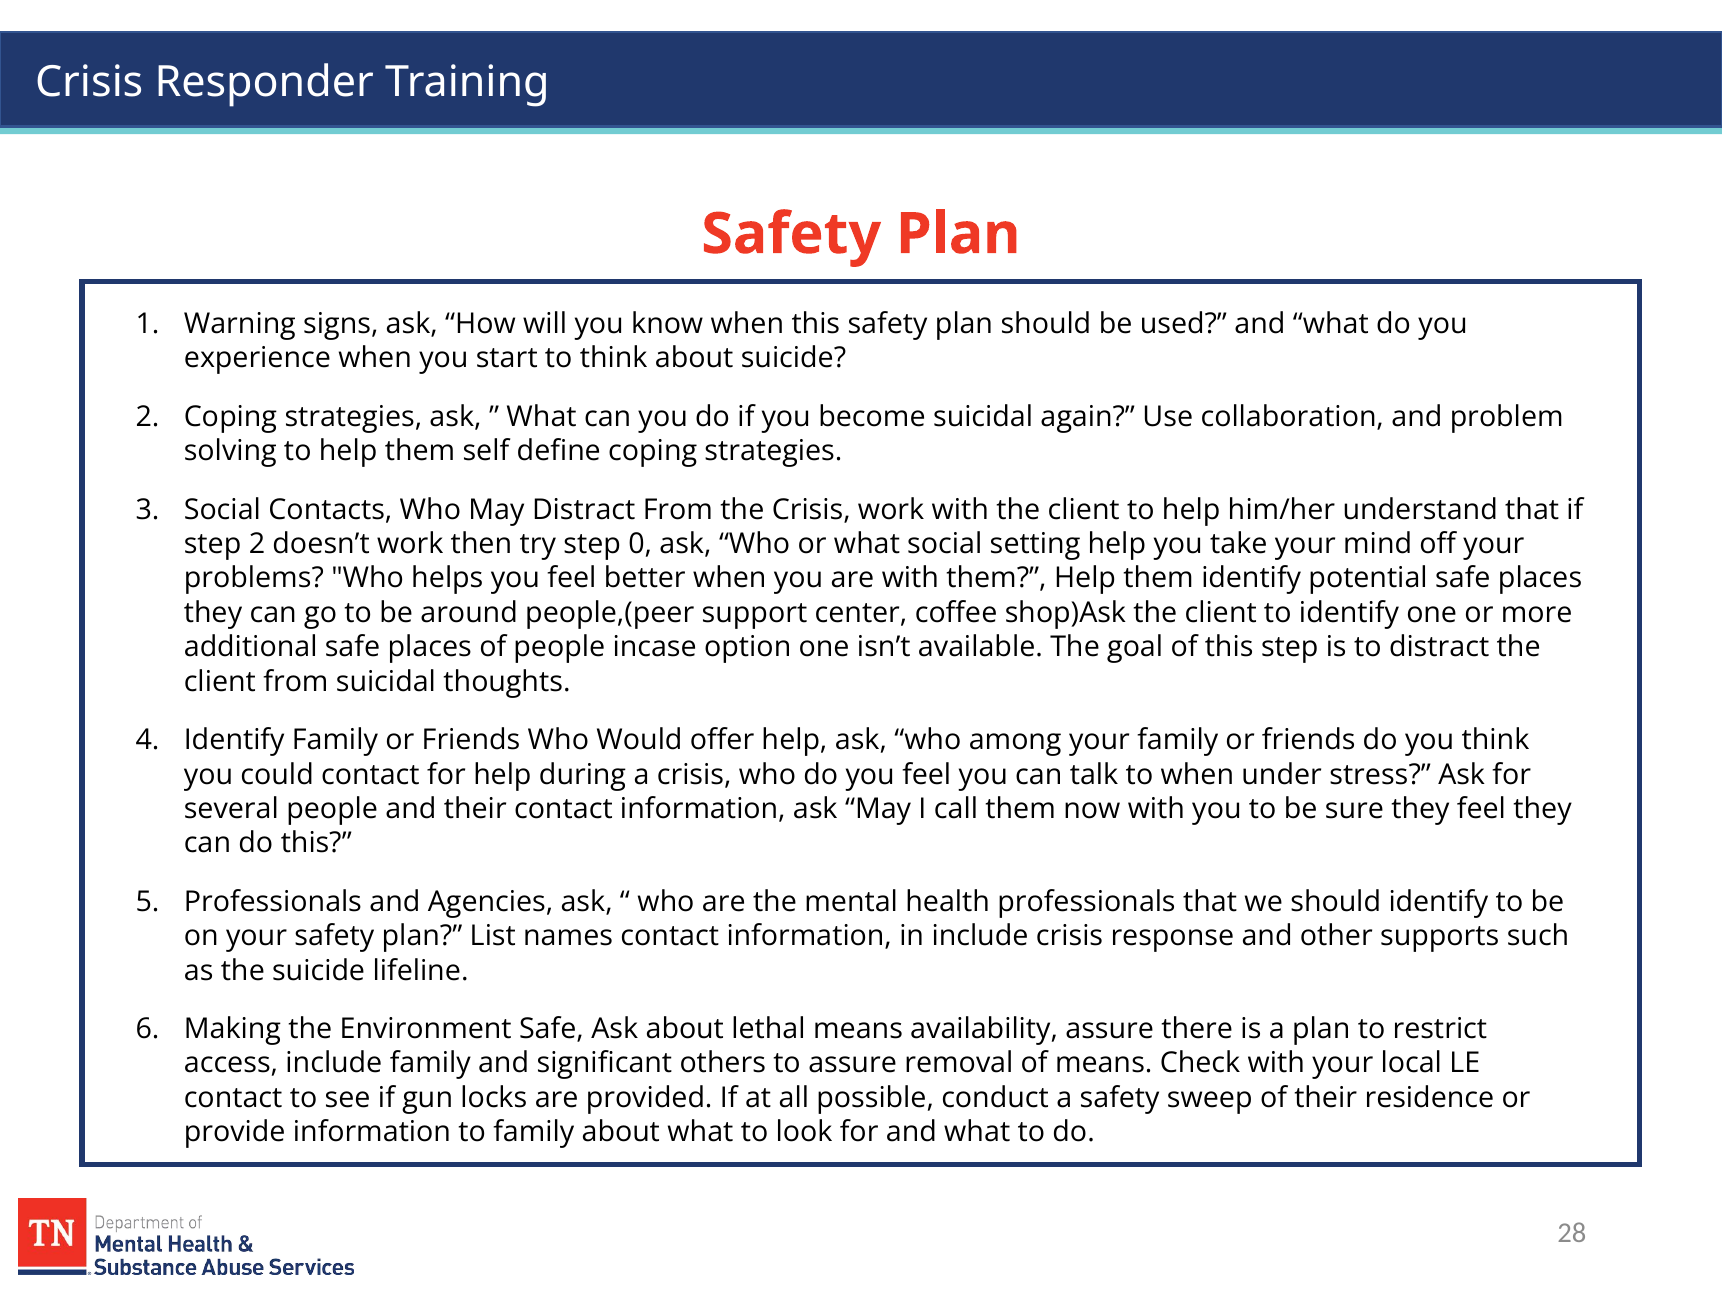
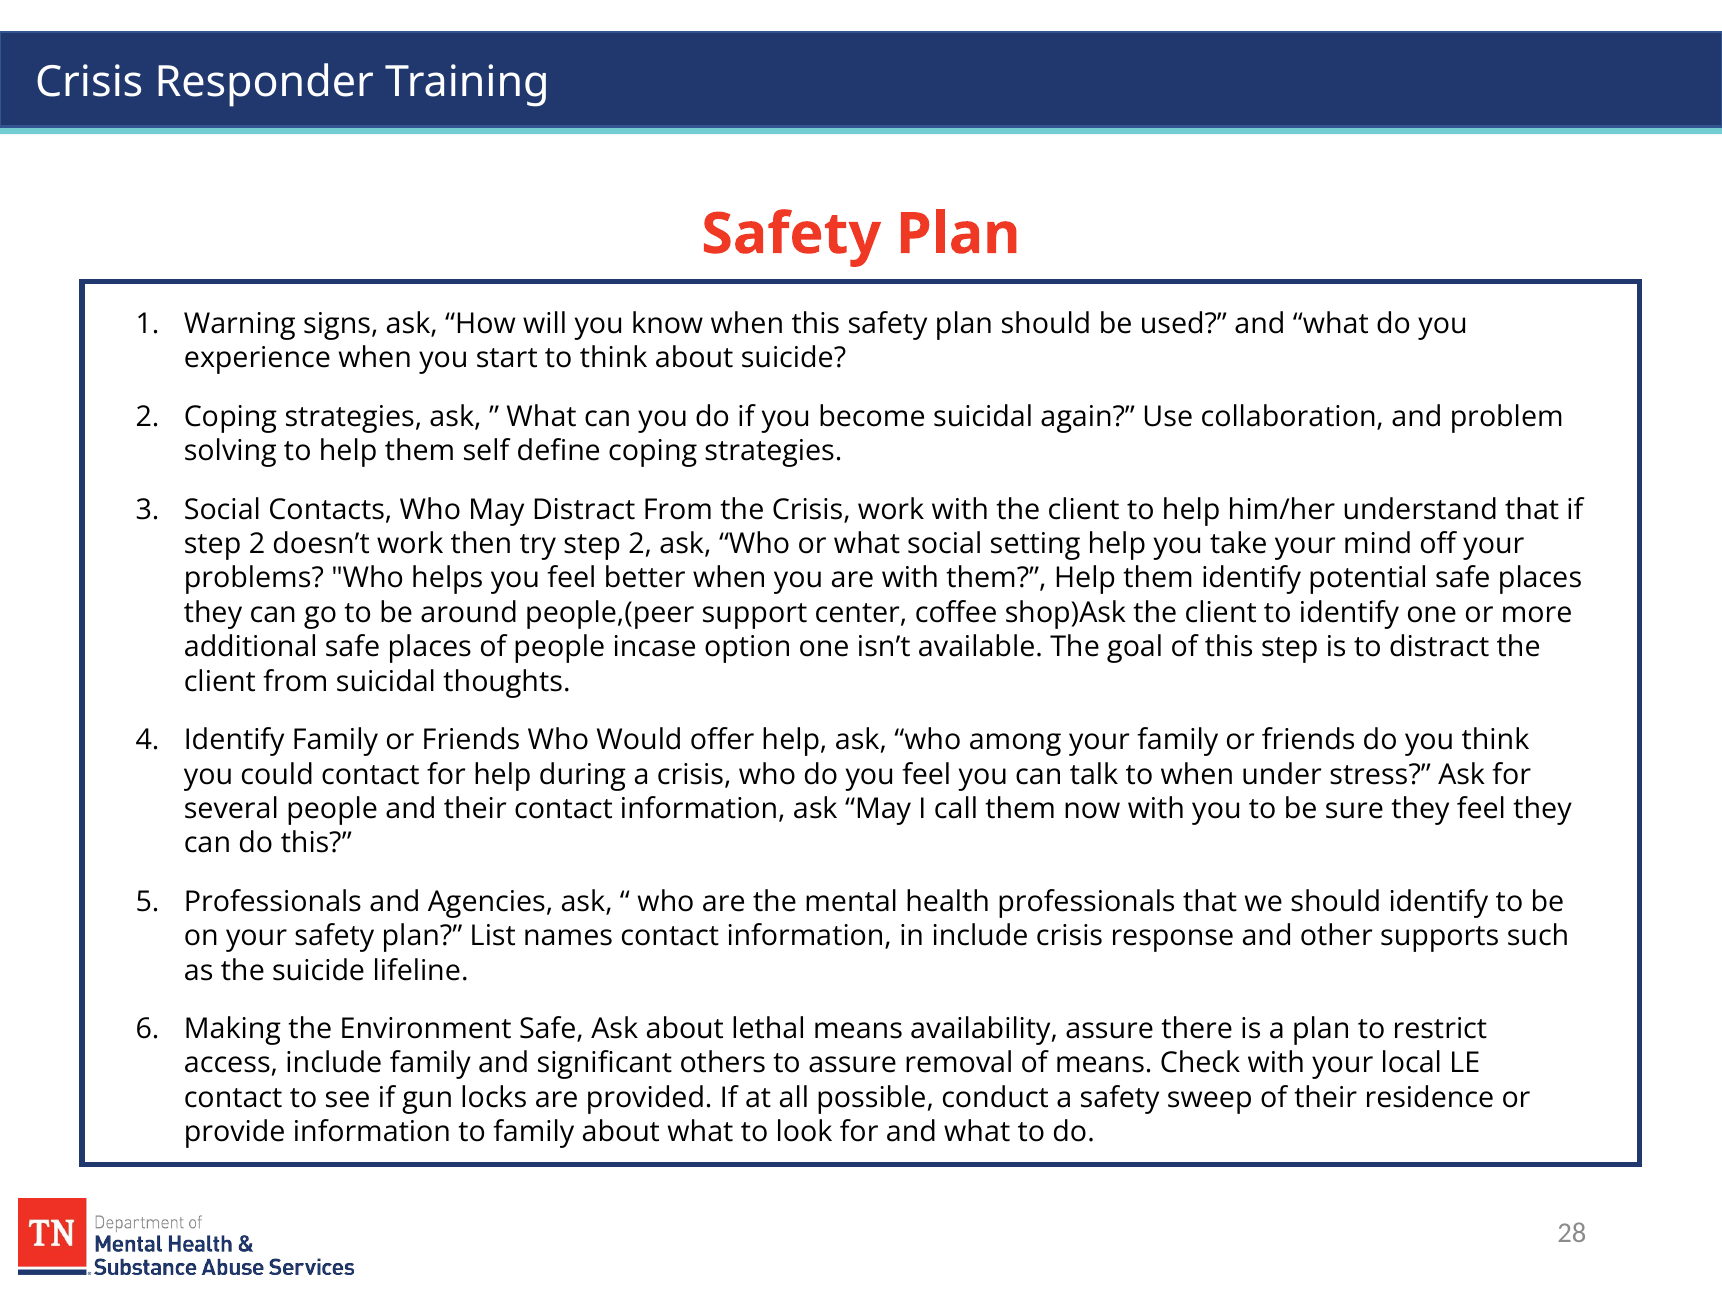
try step 0: 0 -> 2
